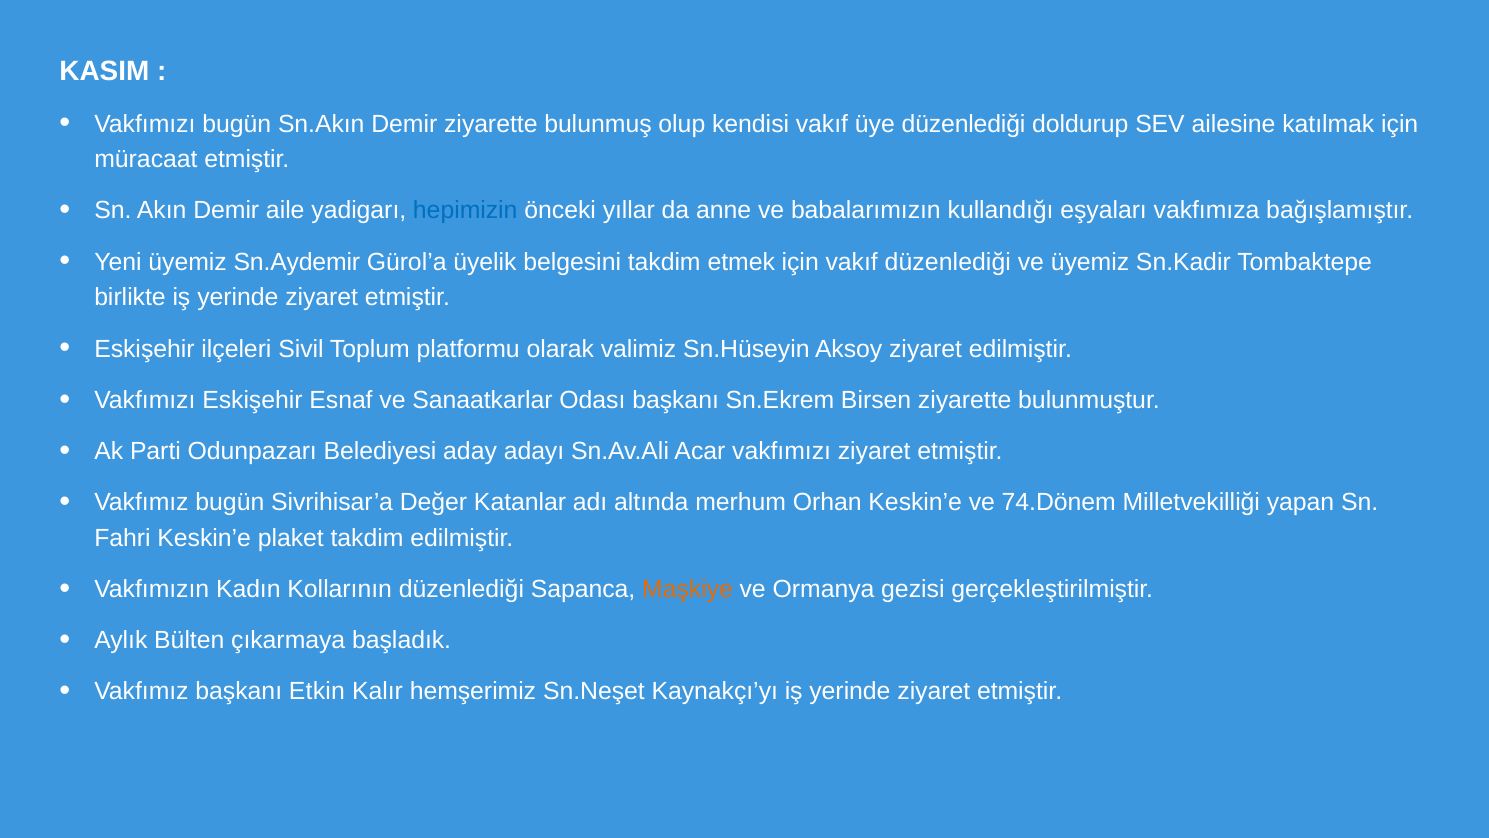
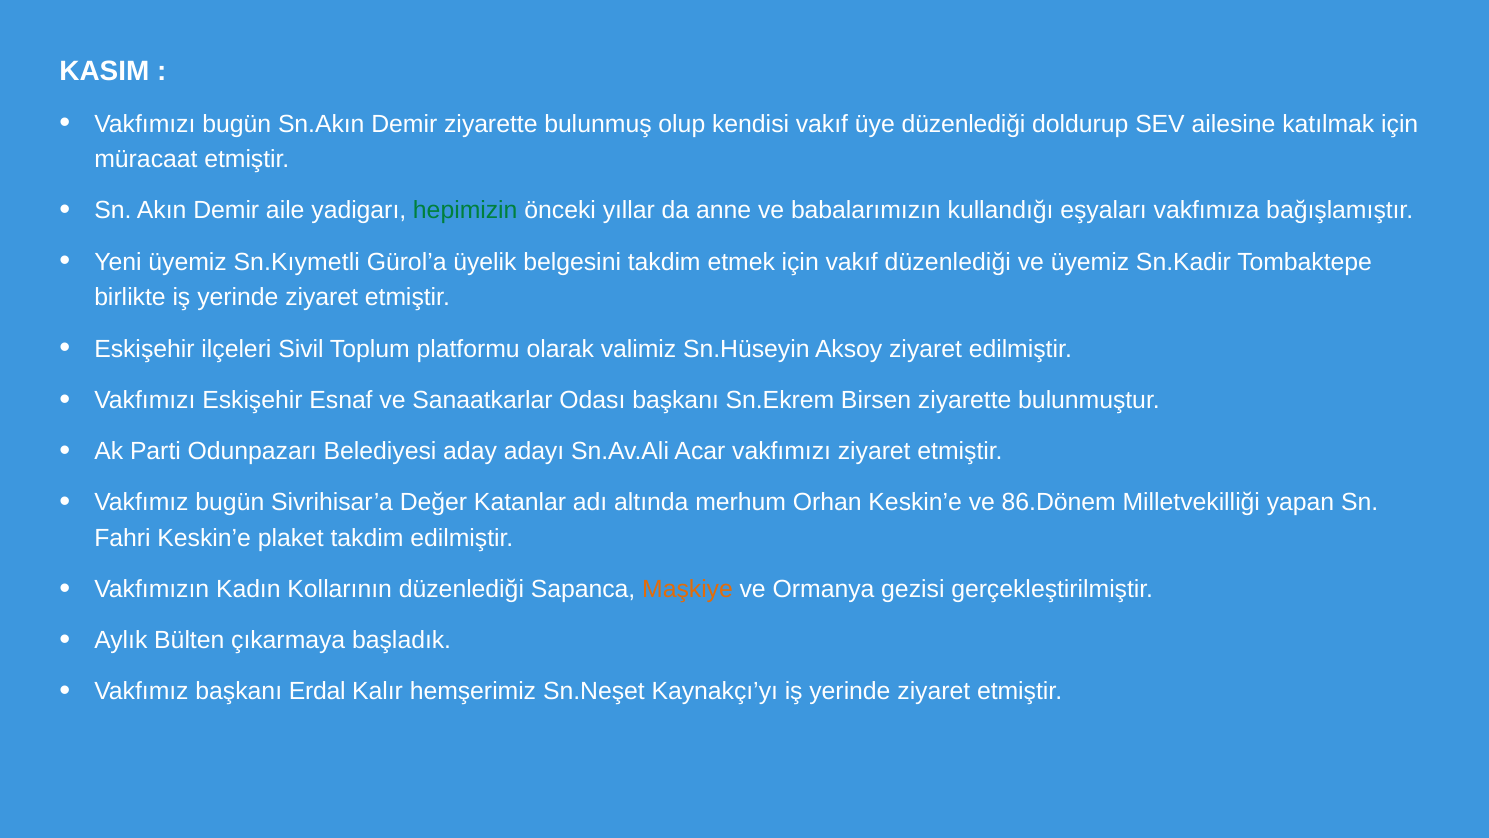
hepimizin colour: blue -> green
Sn.Aydemir: Sn.Aydemir -> Sn.Kıymetli
74.Dönem: 74.Dönem -> 86.Dönem
Etkin: Etkin -> Erdal
